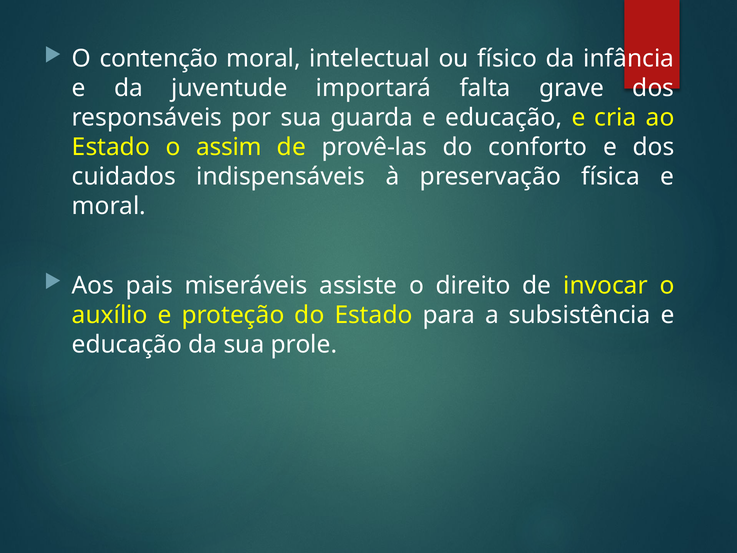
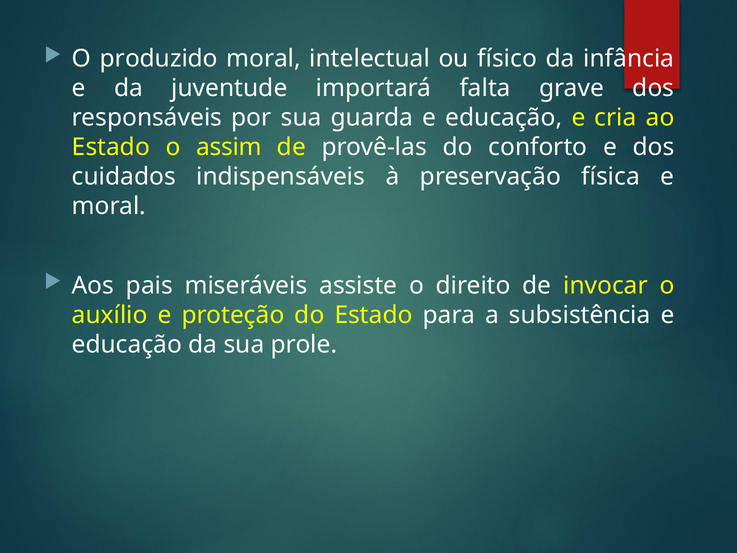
contenção: contenção -> produzido
